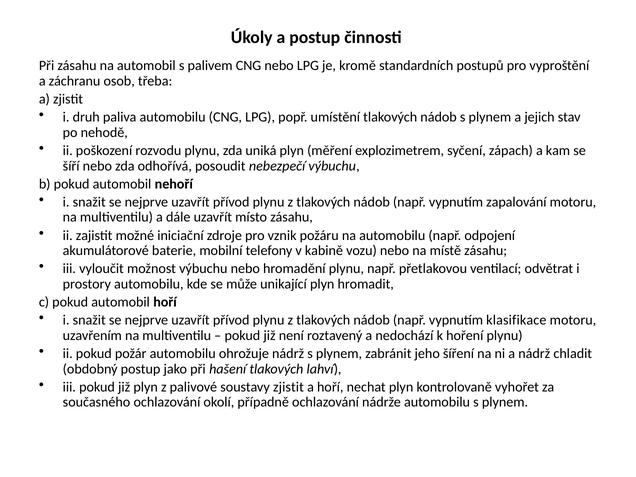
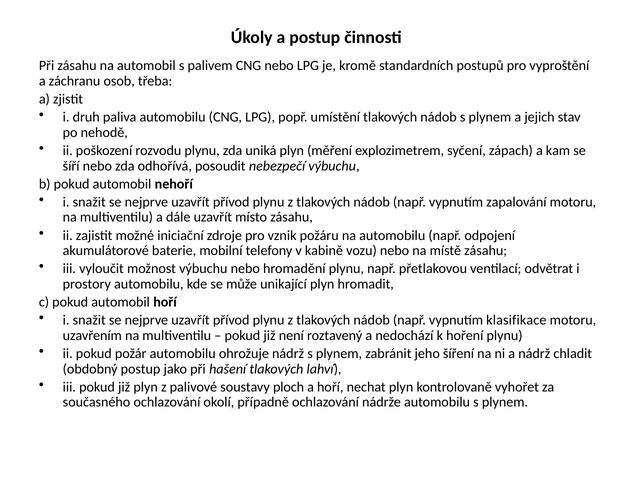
soustavy zjistit: zjistit -> ploch
